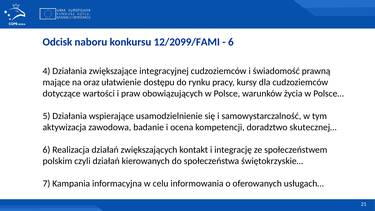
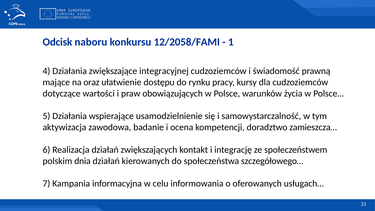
12/2099/FAMI: 12/2099/FAMI -> 12/2058/FAMI
6 at (231, 42): 6 -> 1
skutecznej…: skutecznej… -> zamieszcza…
czyli: czyli -> dnia
świętokrzyskie…: świętokrzyskie… -> szczegółowego…
